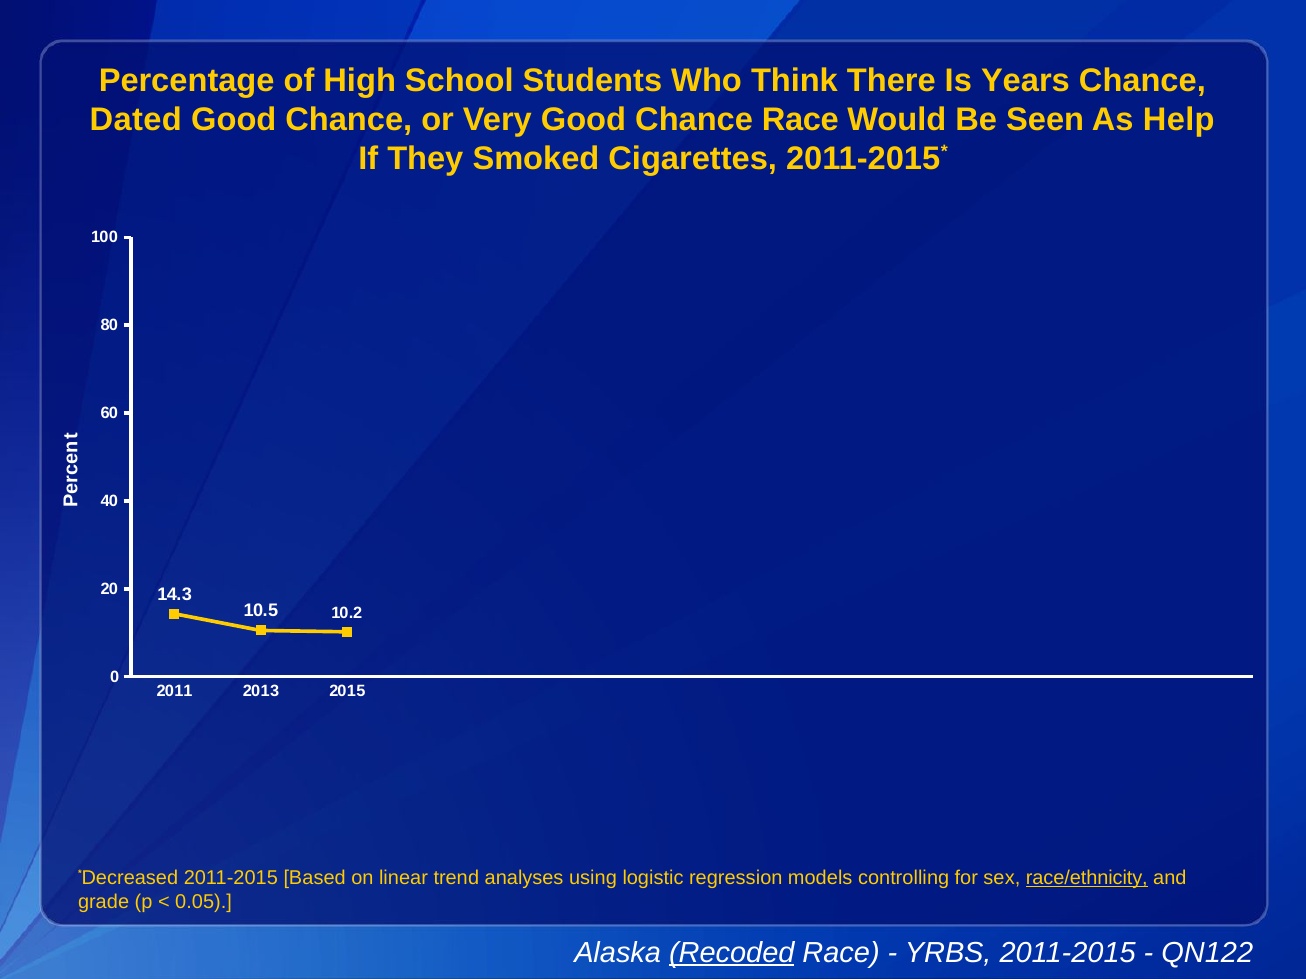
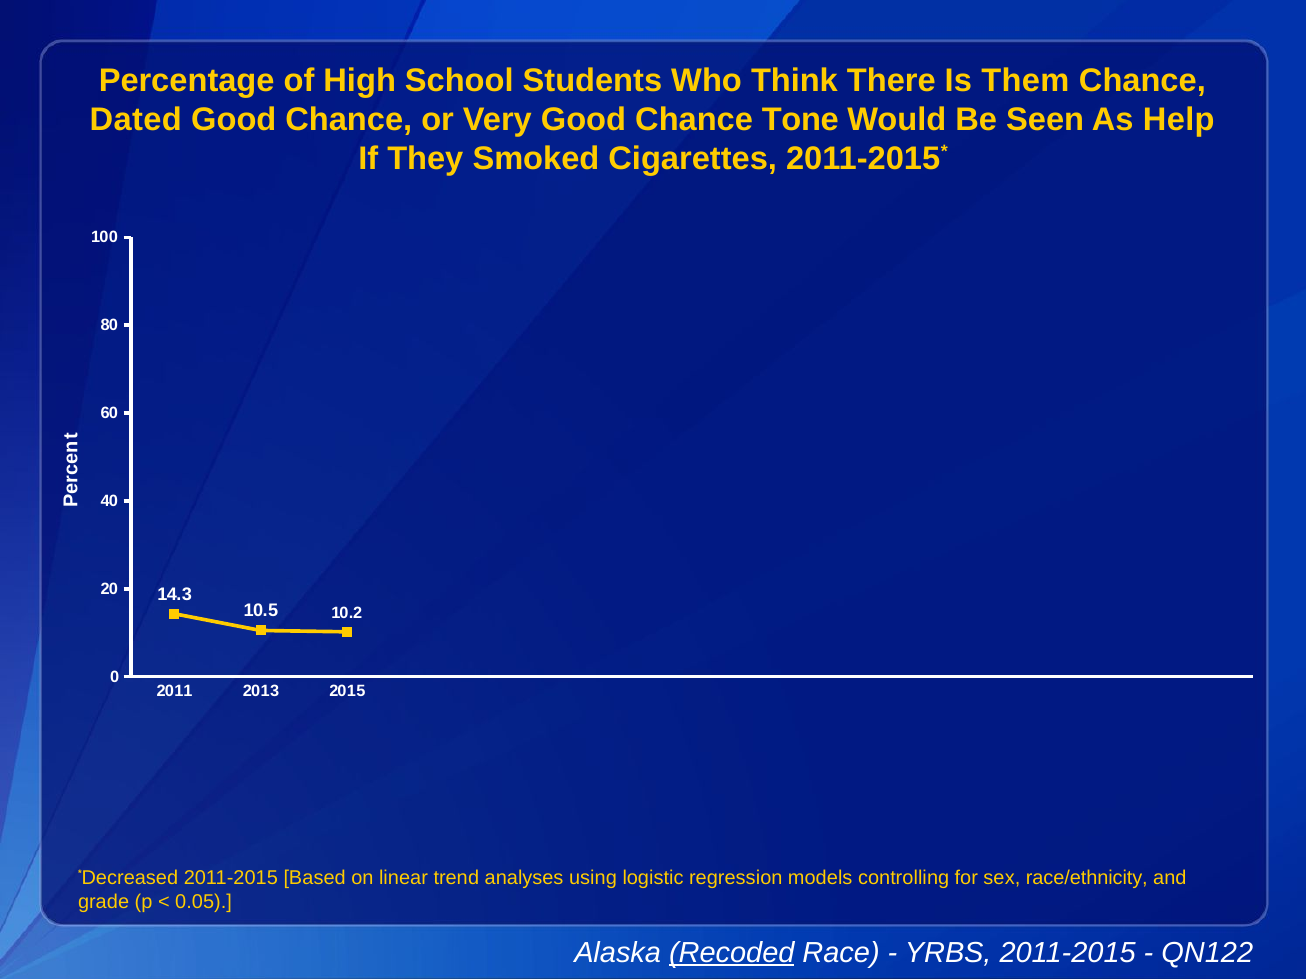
Years: Years -> Them
Chance Race: Race -> Tone
race/ethnicity underline: present -> none
